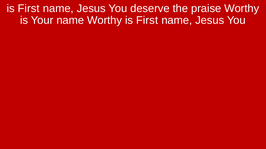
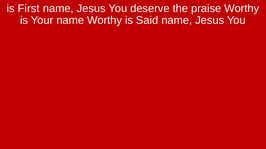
Worthy is First: First -> Said
